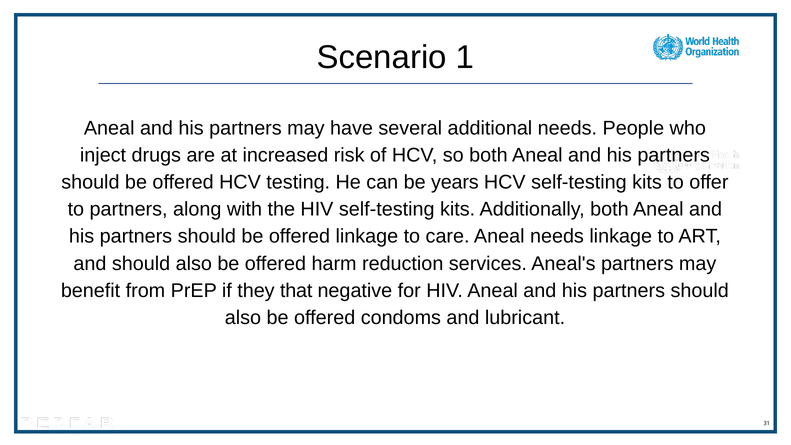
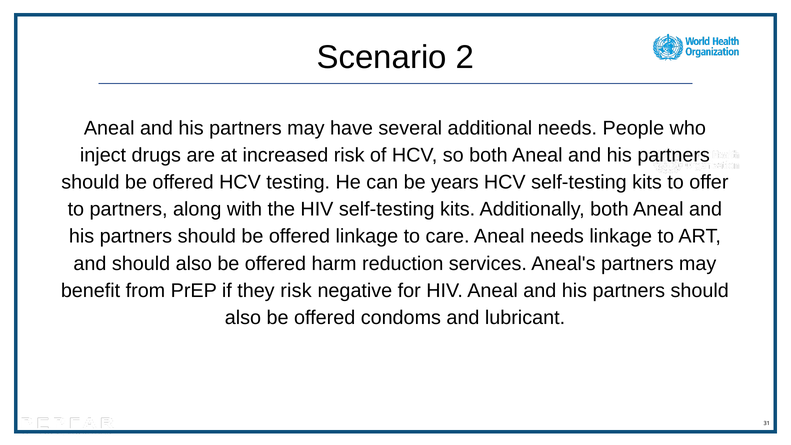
1: 1 -> 2
they that: that -> risk
